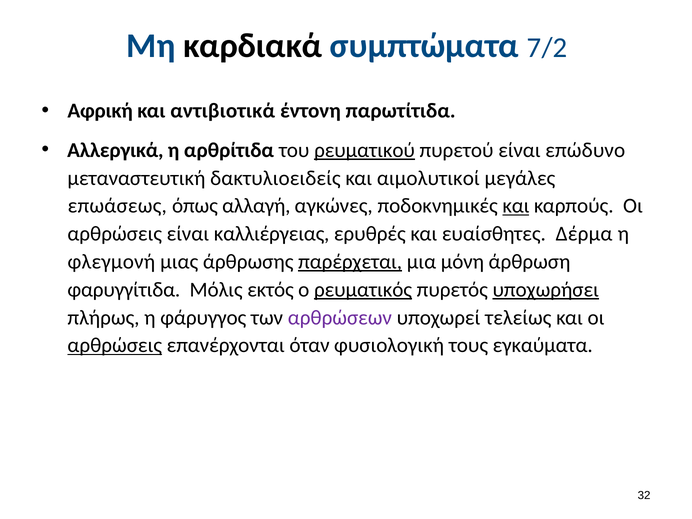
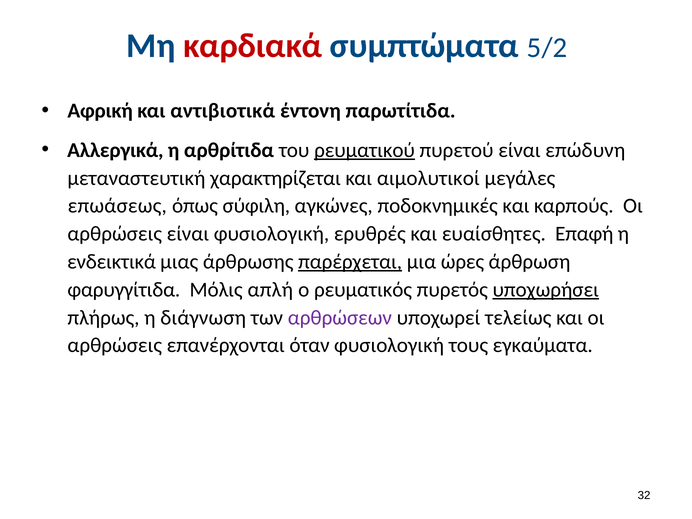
καρδιακά colour: black -> red
7/2: 7/2 -> 5/2
επώδυνο: επώδυνο -> επώδυνη
δακτυλιοειδείς: δακτυλιοειδείς -> χαρακτηρίζεται
αλλαγή: αλλαγή -> σύφιλη
και at (516, 206) underline: present -> none
είναι καλλιέργειας: καλλιέργειας -> φυσιολογική
Δέρμα: Δέρμα -> Επαφή
φλεγμονή: φλεγμονή -> ενδεικτικά
μόνη: μόνη -> ώρες
εκτός: εκτός -> απλή
ρευματικός underline: present -> none
φάρυγγος: φάρυγγος -> διάγνωση
αρθρώσεις at (115, 345) underline: present -> none
